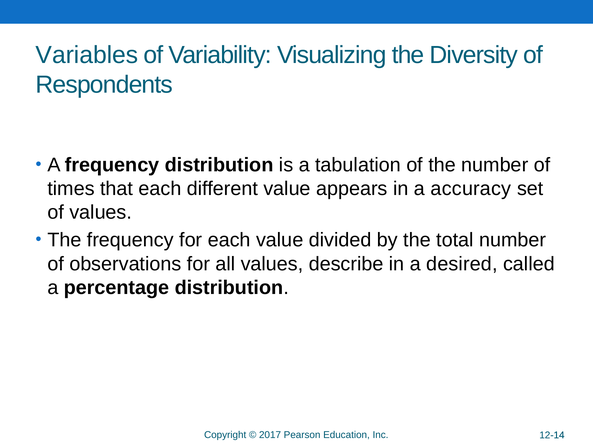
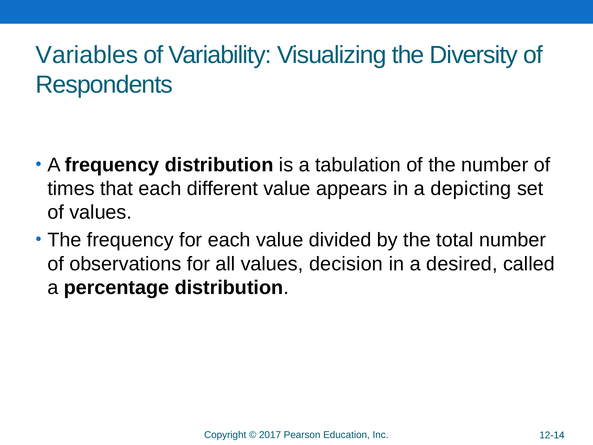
accuracy: accuracy -> depicting
describe: describe -> decision
